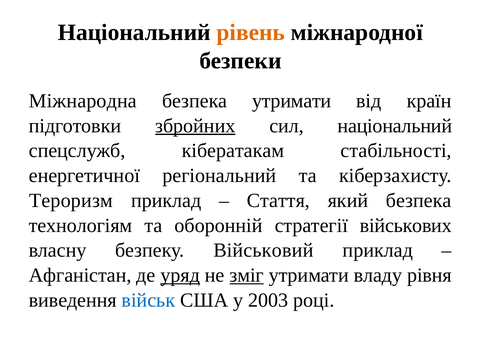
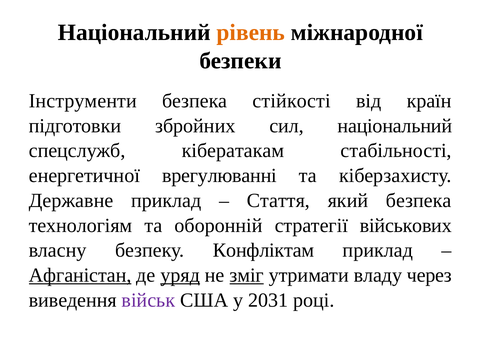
Міжнародна: Міжнародна -> Інструменти
безпека утримати: утримати -> стійкості
збройних underline: present -> none
регіональний: регіональний -> врегулюванні
Тероризм: Тероризм -> Державне
Військовий: Військовий -> Конфліктам
Афганістан underline: none -> present
рівня: рівня -> через
військ colour: blue -> purple
2003: 2003 -> 2031
